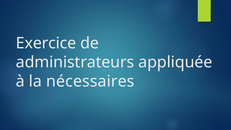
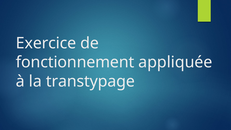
administrateurs: administrateurs -> fonctionnement
nécessaires: nécessaires -> transtypage
